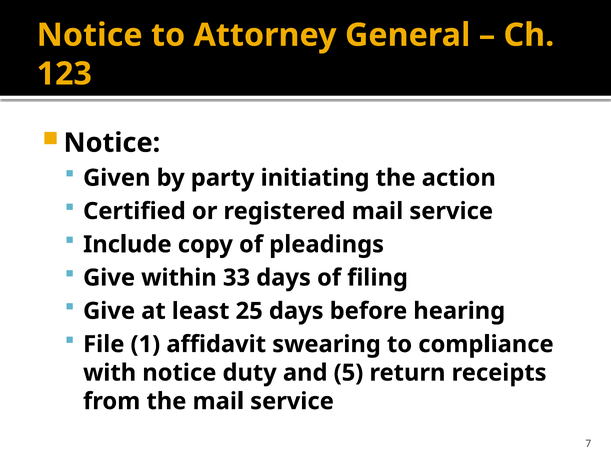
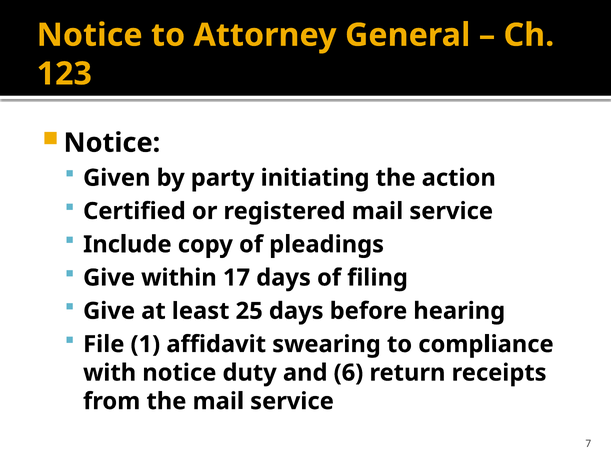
33: 33 -> 17
5: 5 -> 6
